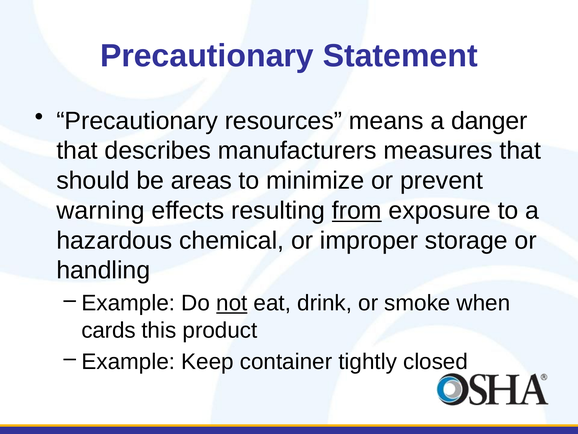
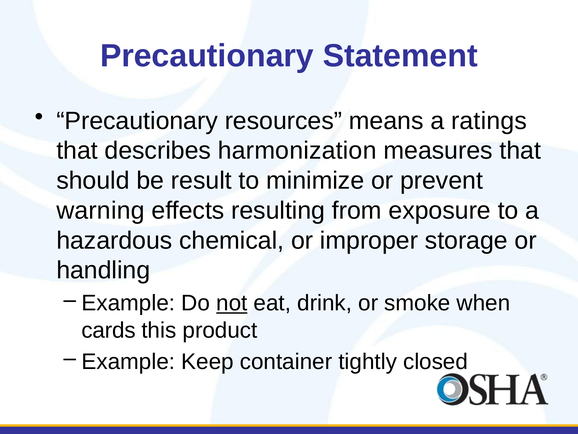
danger: danger -> ratings
manufacturers: manufacturers -> harmonization
areas: areas -> result
from underline: present -> none
